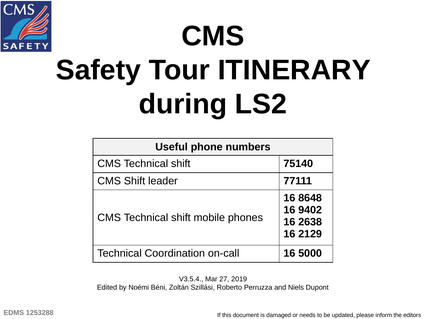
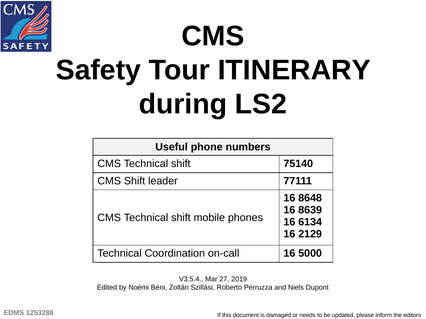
9402: 9402 -> 8639
2638: 2638 -> 6134
